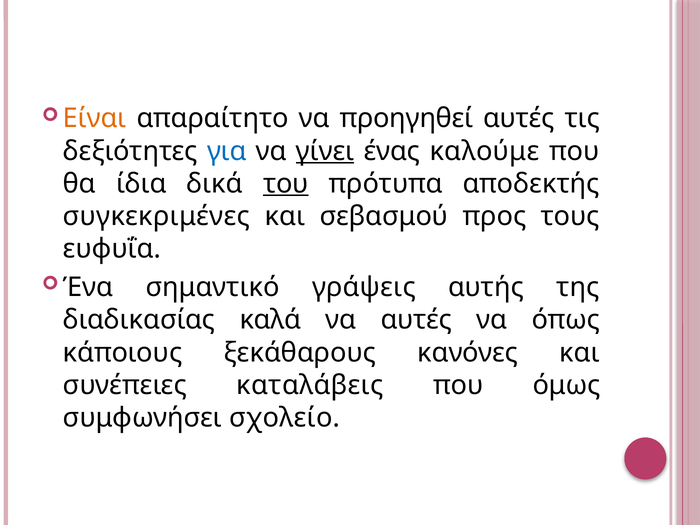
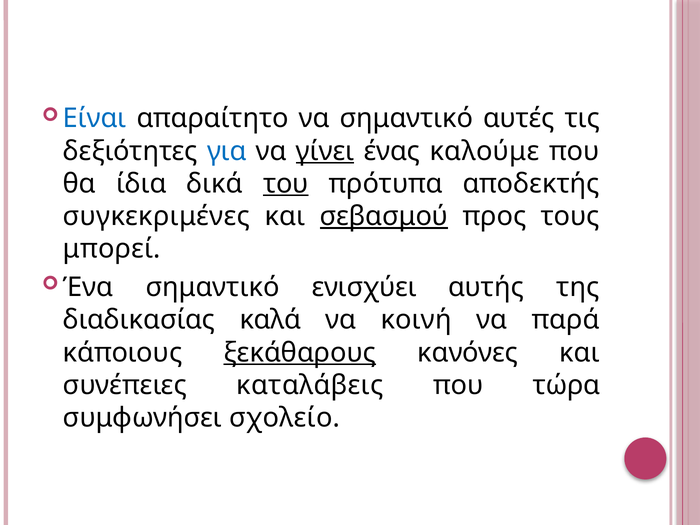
Είναι colour: orange -> blue
να προηγηθεί: προηγηθεί -> σημαντικό
σεβασμού underline: none -> present
ευφυΐα: ευφυΐα -> μπορεί
γράψεις: γράψεις -> ενισχύει
να αυτές: αυτές -> κοινή
όπως: όπως -> παρά
ξεκάθαρους underline: none -> present
όμως: όμως -> τώρα
